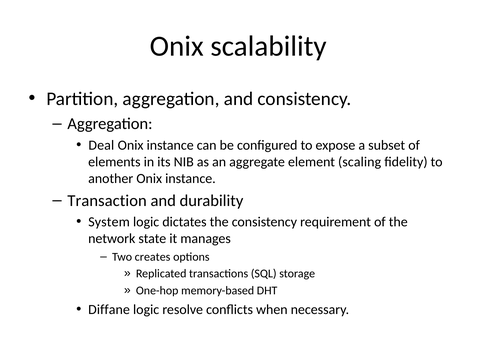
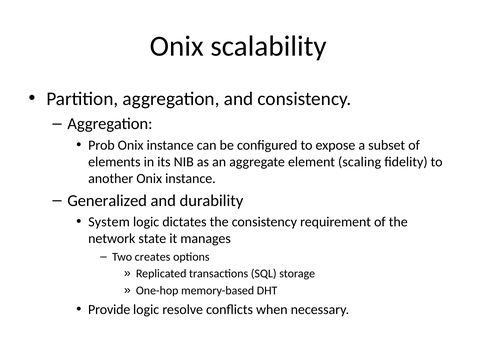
Deal: Deal -> Prob
Transaction: Transaction -> Generalized
Diffane: Diffane -> Provide
